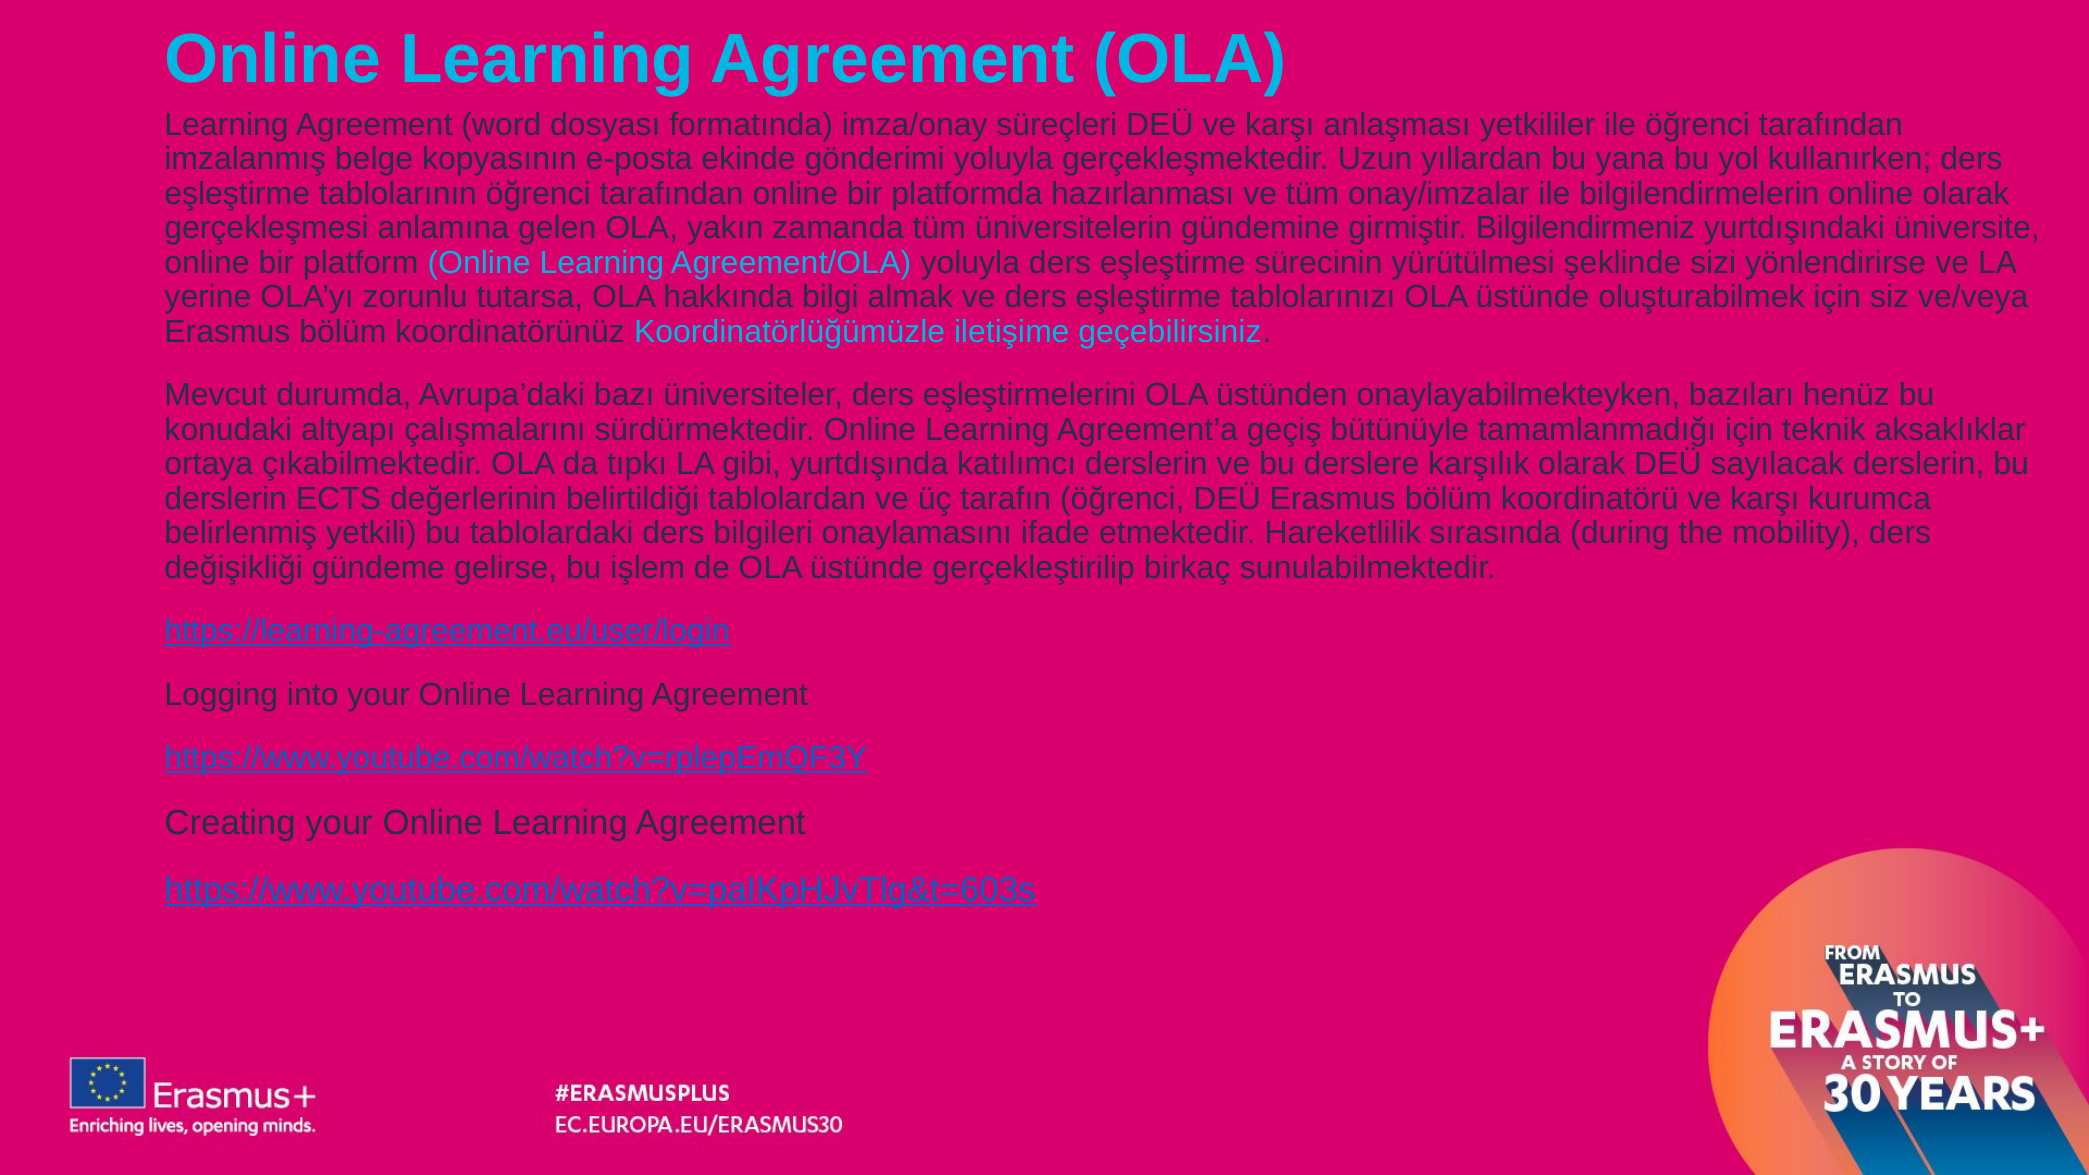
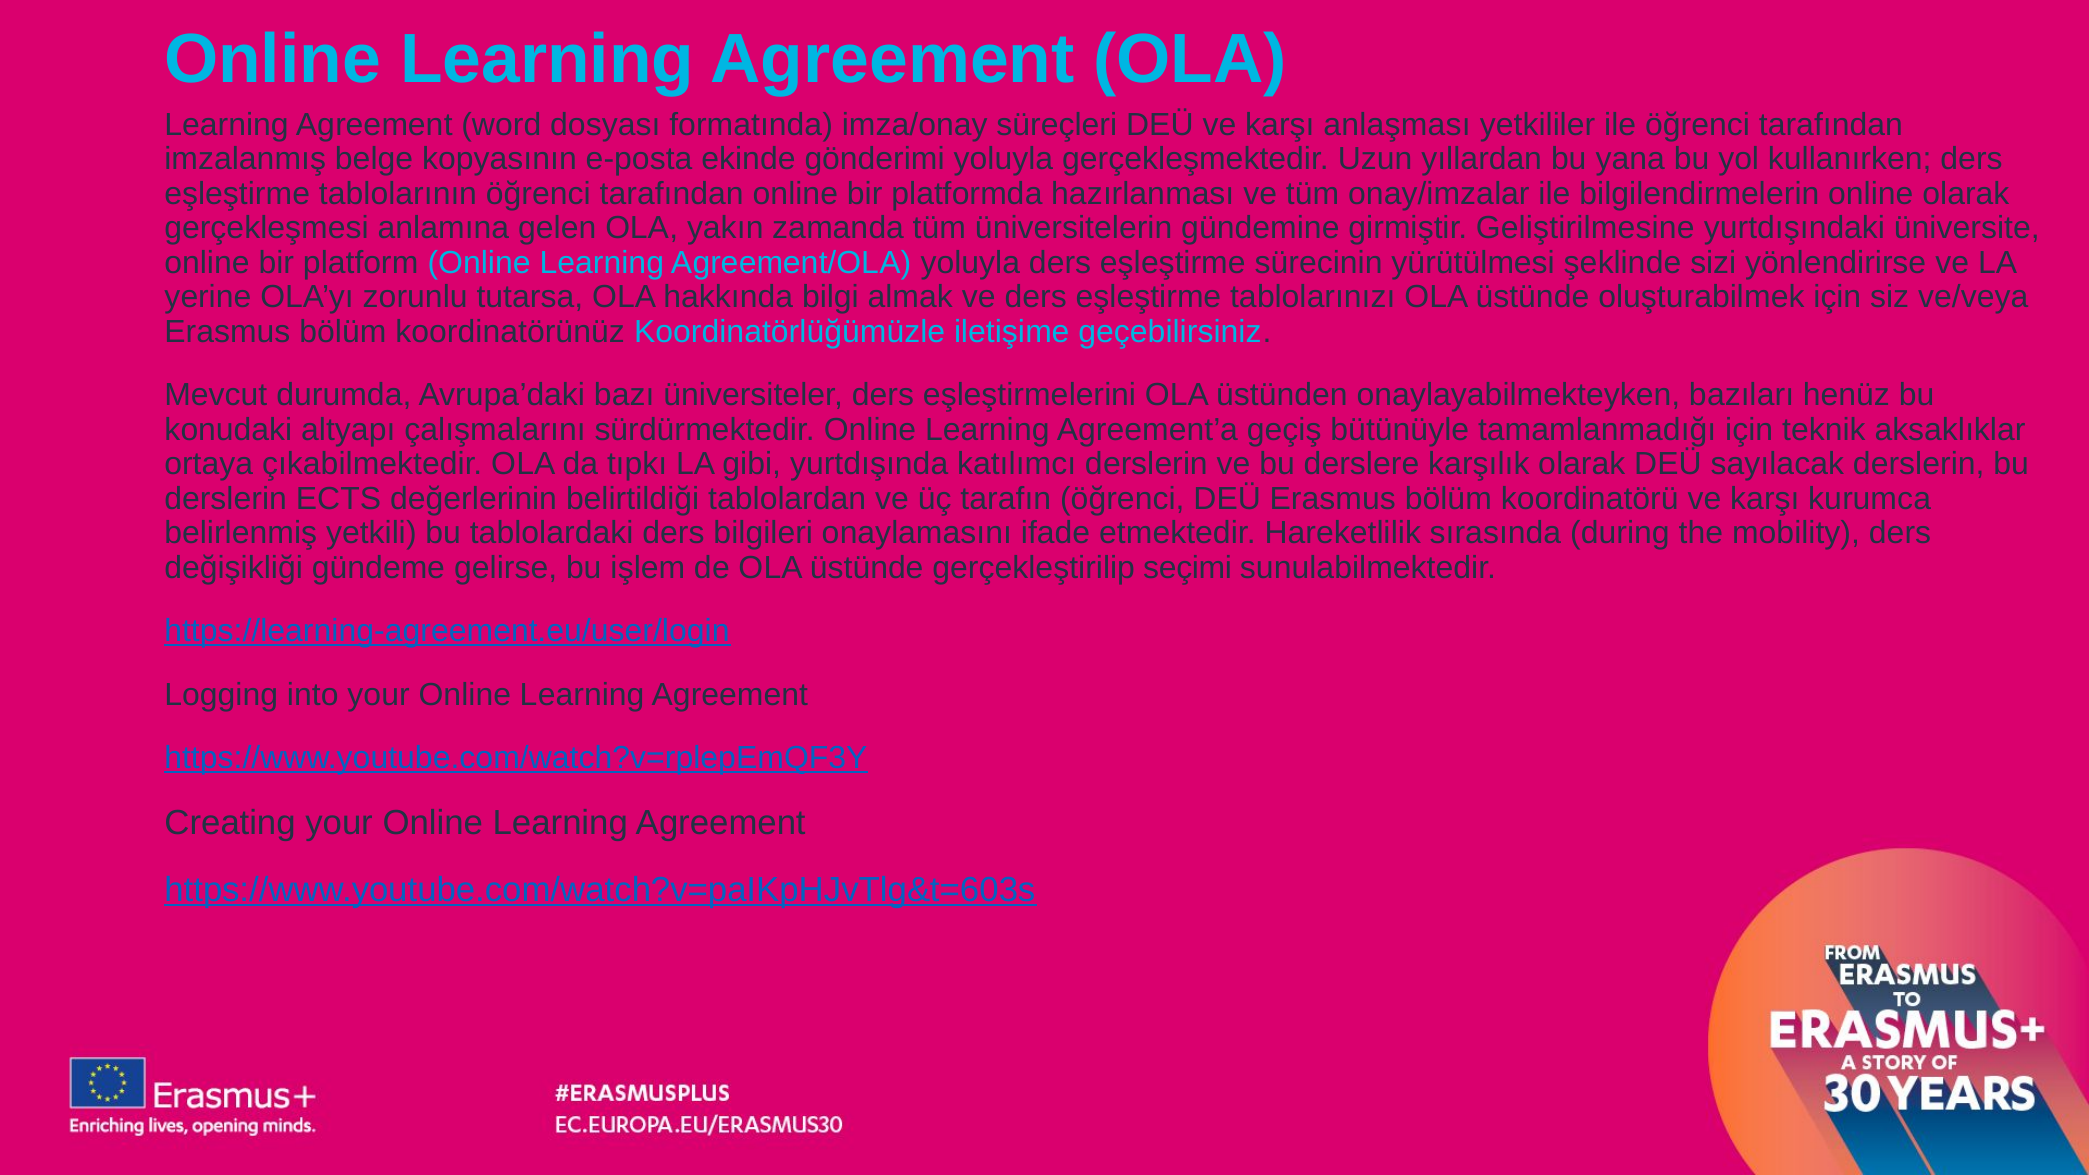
Bilgilendirmeniz: Bilgilendirmeniz -> Geliştirilmesine
birkaç: birkaç -> seçimi
